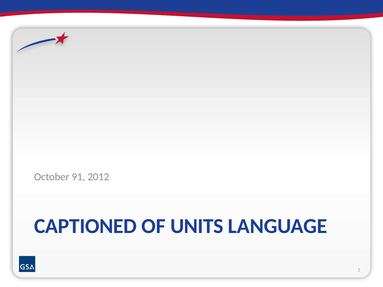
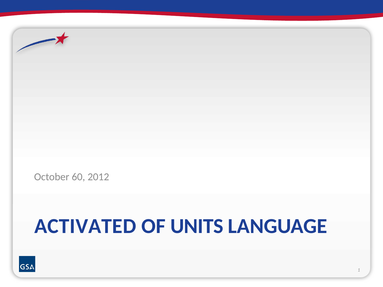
91: 91 -> 60
CAPTIONED: CAPTIONED -> ACTIVATED
